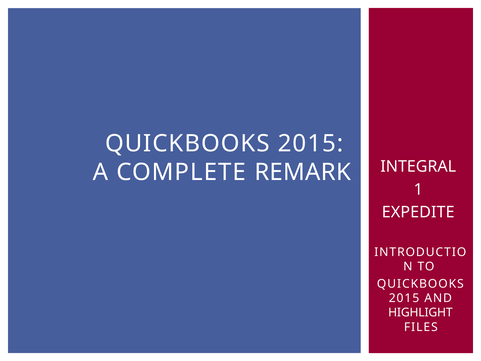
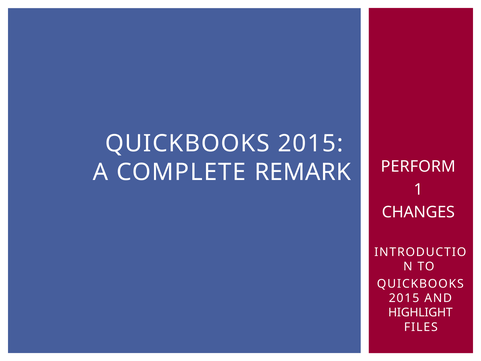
INTEGRAL: INTEGRAL -> PERFORM
EXPEDITE: EXPEDITE -> CHANGES
